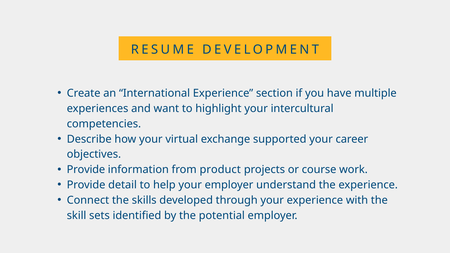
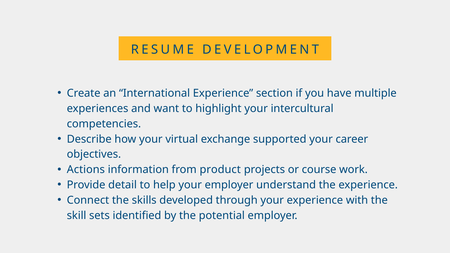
Provide at (86, 170): Provide -> Actions
